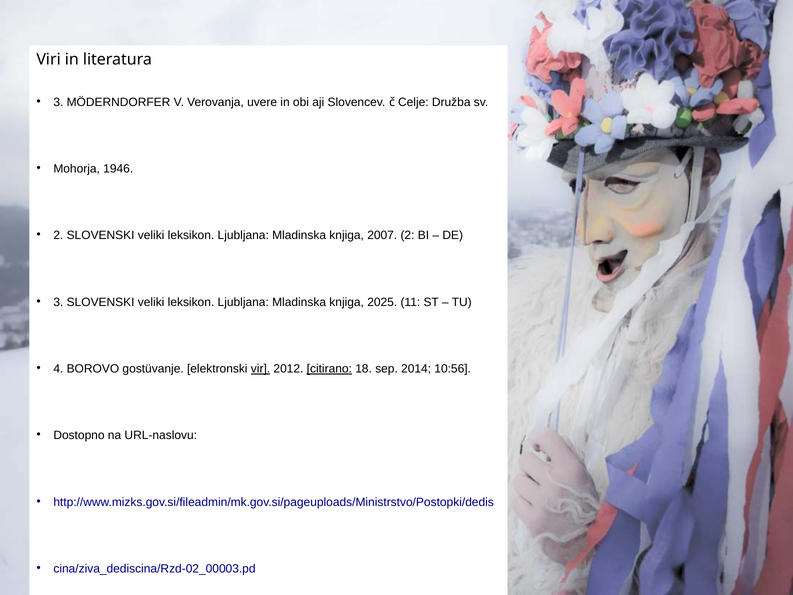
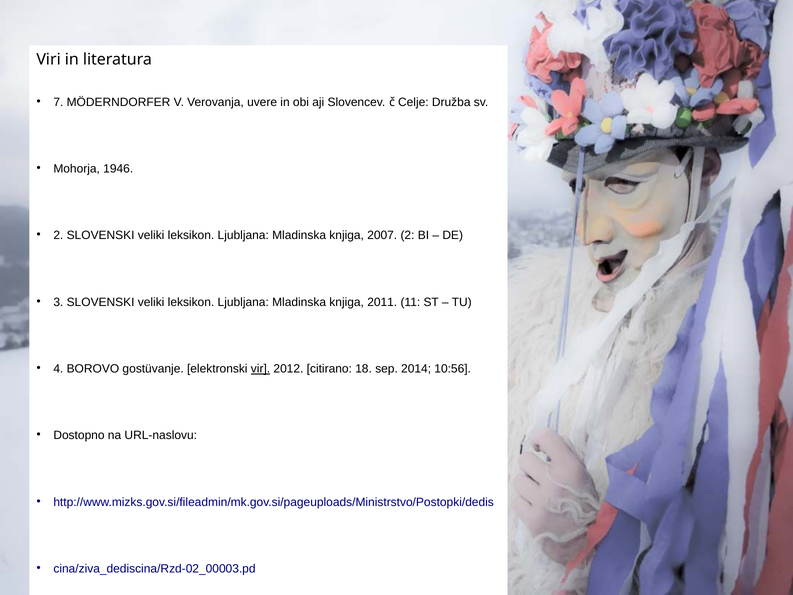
3 at (58, 102): 3 -> 7
2025: 2025 -> 2011
citirano at (329, 369) underline: present -> none
